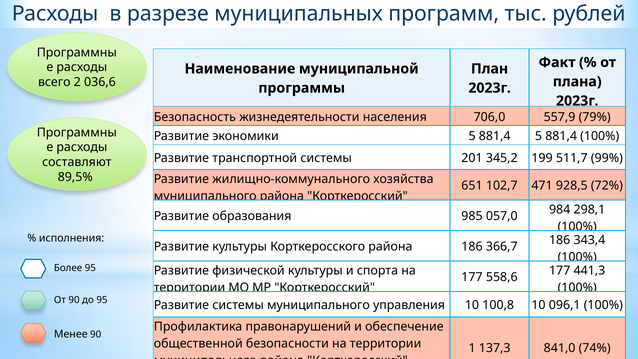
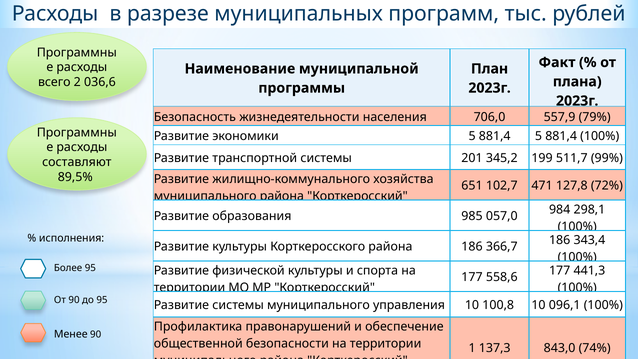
928,5: 928,5 -> 127,8
841,0: 841,0 -> 843,0
